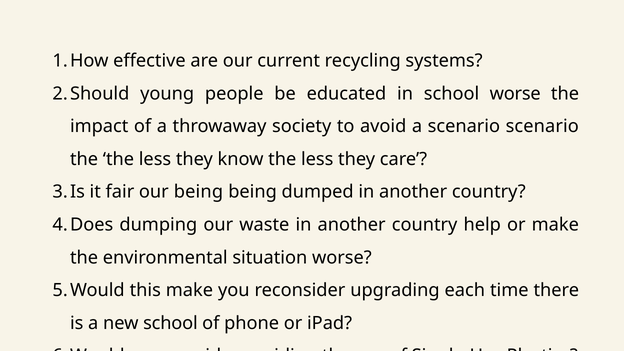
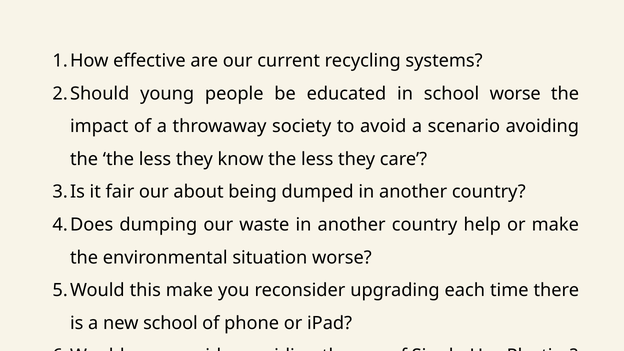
scenario scenario: scenario -> avoiding
our being: being -> about
